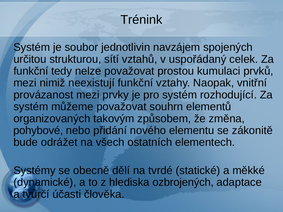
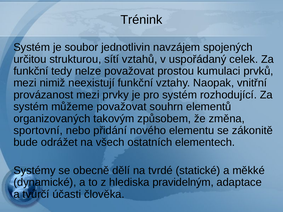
pohybové: pohybové -> sportovní
ozbrojených: ozbrojených -> pravidelným
